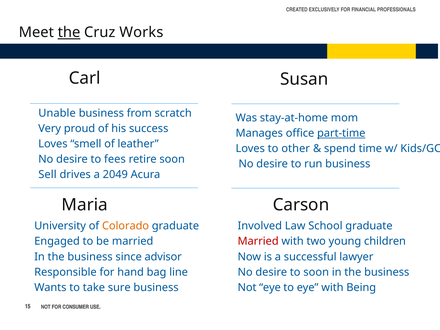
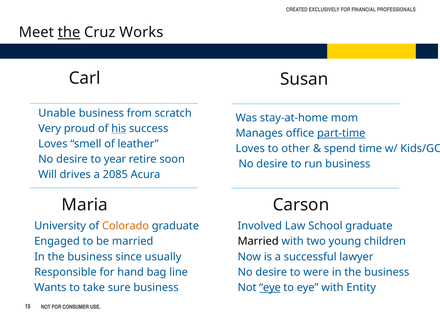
his underline: none -> present
fees: fees -> year
Sell: Sell -> Will
2049: 2049 -> 2085
Married at (258, 241) colour: red -> black
advisor: advisor -> usually
to soon: soon -> were
eye at (270, 288) underline: none -> present
Being: Being -> Entity
